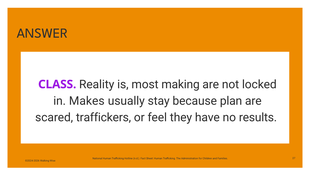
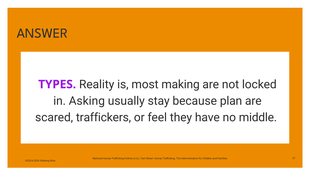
CLASS: CLASS -> TYPES
Makes: Makes -> Asking
results: results -> middle
